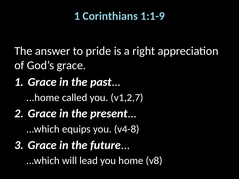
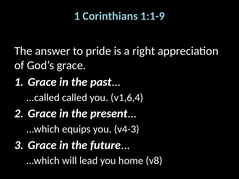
...home: ...home -> ...called
v1,2,7: v1,2,7 -> v1,6,4
v4-8: v4-8 -> v4-3
